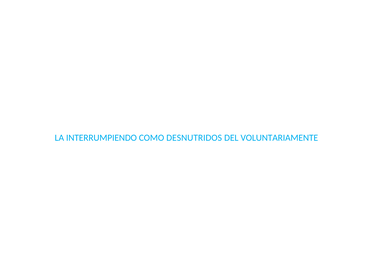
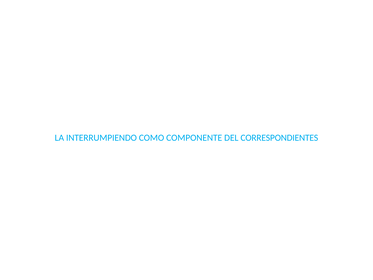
DESNUTRIDOS: DESNUTRIDOS -> COMPONENTE
VOLUNTARIAMENTE: VOLUNTARIAMENTE -> CORRESPONDIENTES
